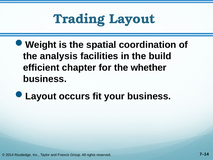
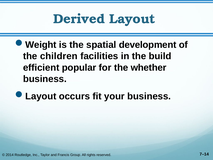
Trading: Trading -> Derived
coordination: coordination -> development
analysis: analysis -> children
chapter: chapter -> popular
